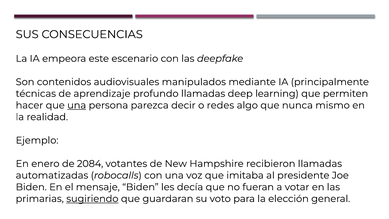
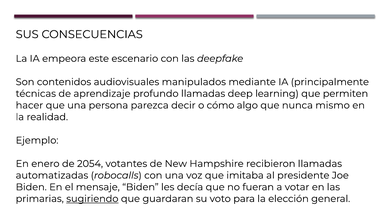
una at (77, 105) underline: present -> none
redes: redes -> cómo
2084: 2084 -> 2054
